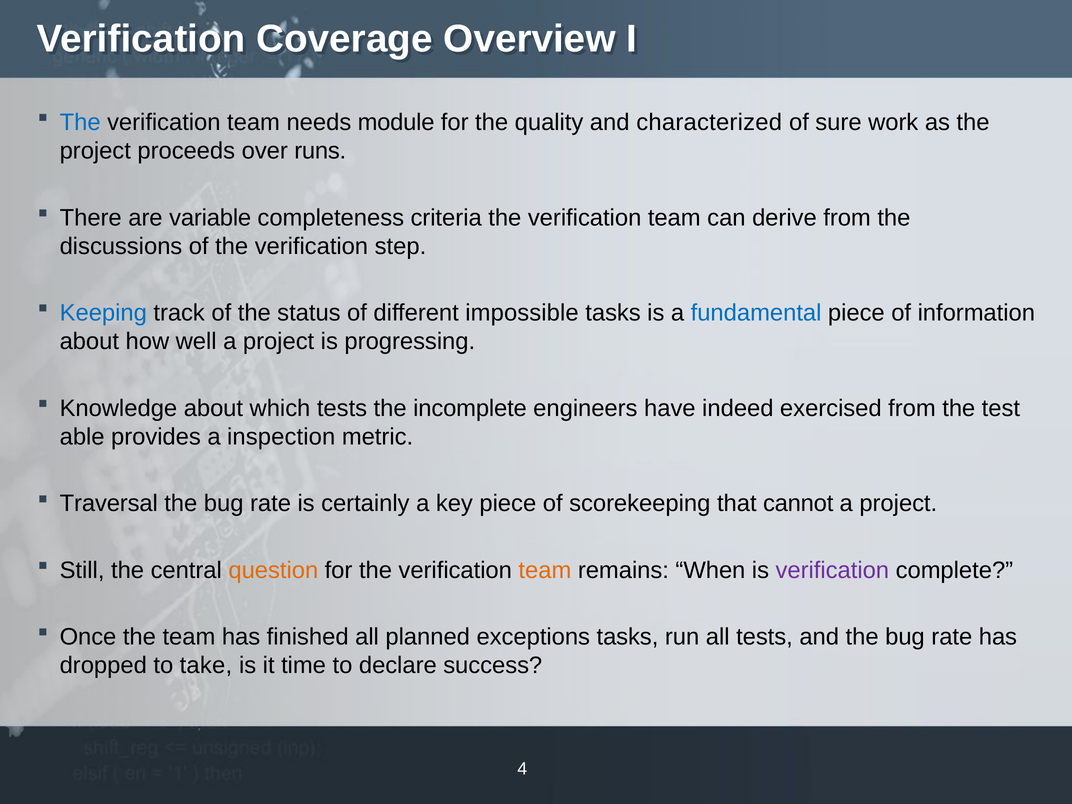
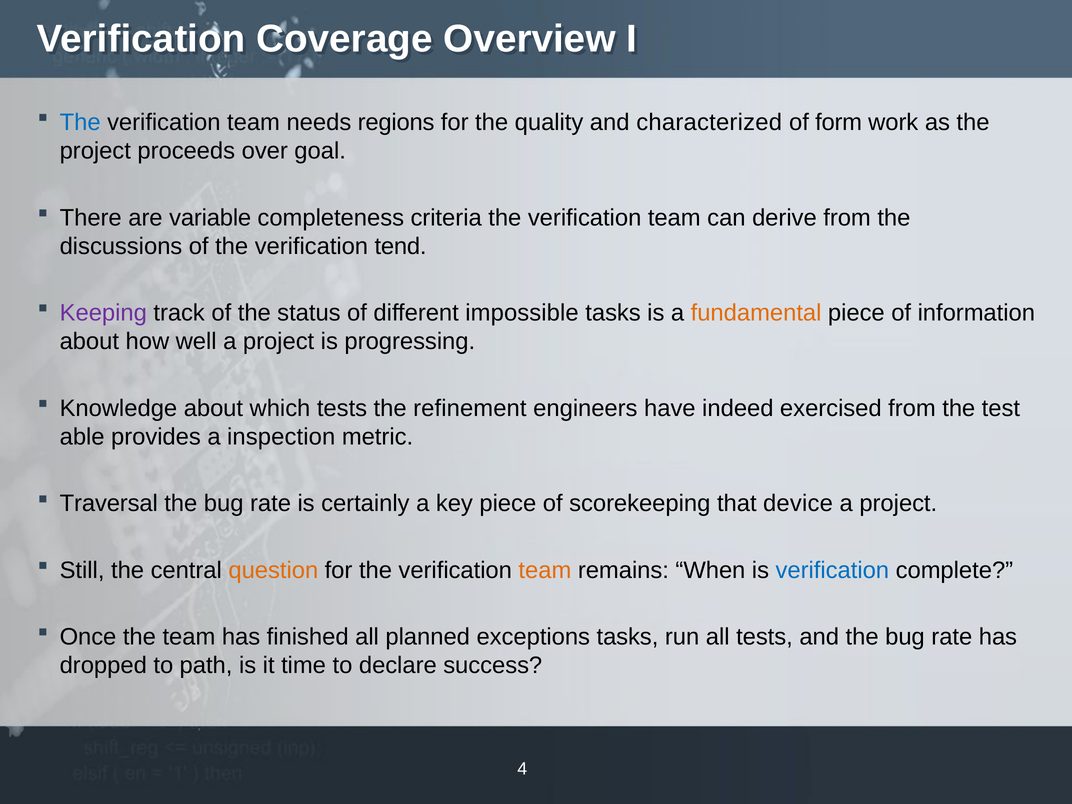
module: module -> regions
sure: sure -> form
runs: runs -> goal
step: step -> tend
Keeping colour: blue -> purple
fundamental colour: blue -> orange
incomplete: incomplete -> refinement
cannot: cannot -> device
verification at (832, 570) colour: purple -> blue
take: take -> path
